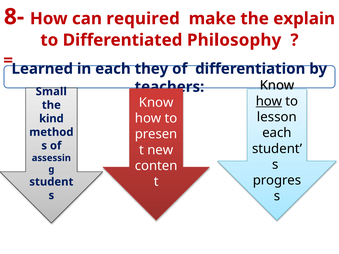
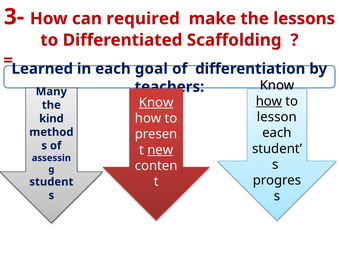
8-: 8- -> 3-
explain: explain -> lessons
Philosophy: Philosophy -> Scaffolding
they: they -> goal
Small: Small -> Many
Know at (156, 103) underline: none -> present
new underline: none -> present
